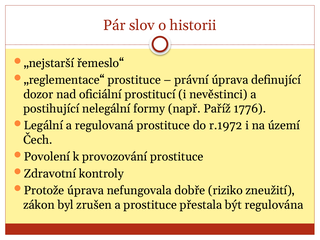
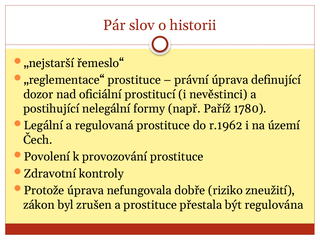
1776: 1776 -> 1780
r.1972: r.1972 -> r.1962
